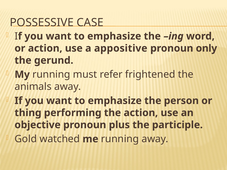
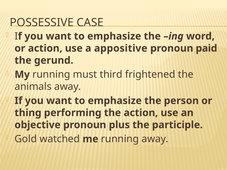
only: only -> paid
refer: refer -> third
